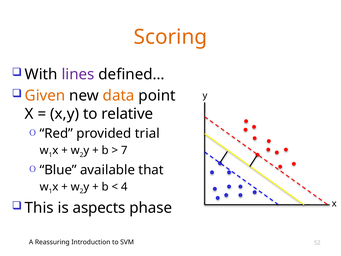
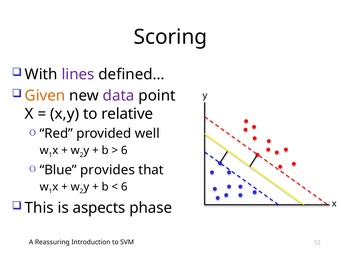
Scoring colour: orange -> black
data colour: orange -> purple
trial: trial -> well
7 at (124, 150): 7 -> 6
available: available -> provides
4 at (124, 187): 4 -> 6
